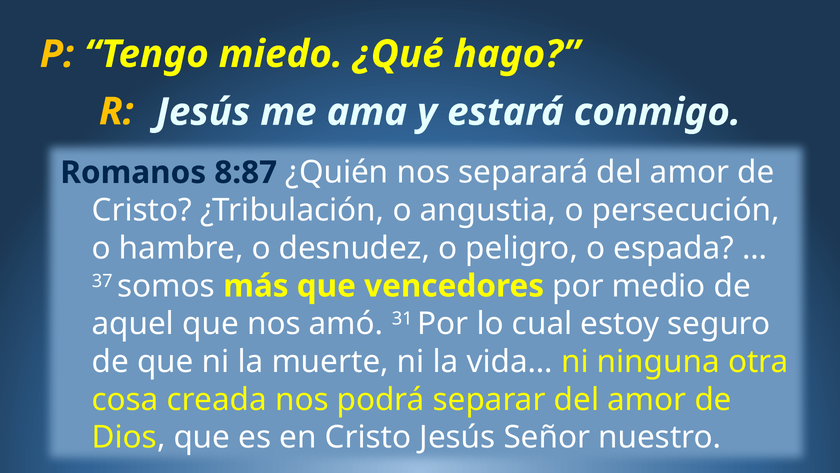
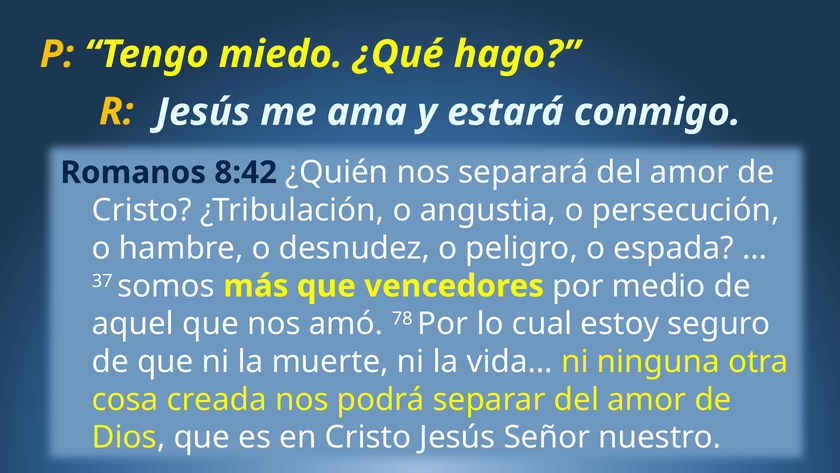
8:87: 8:87 -> 8:42
31: 31 -> 78
